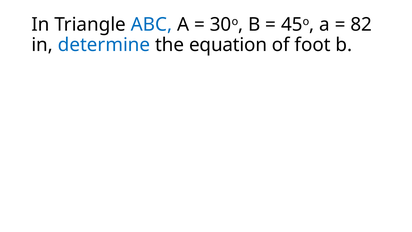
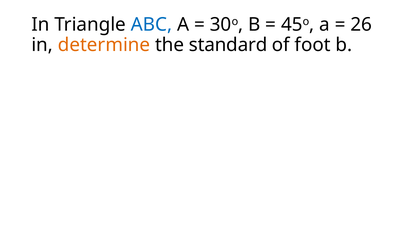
82: 82 -> 26
determine colour: blue -> orange
equation: equation -> standard
